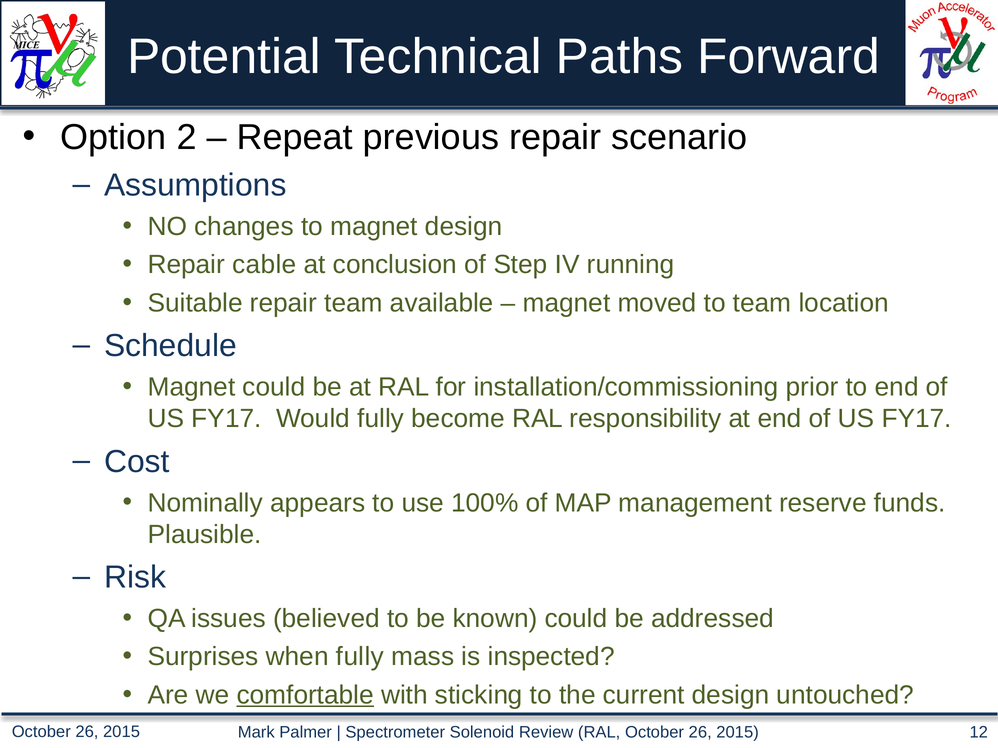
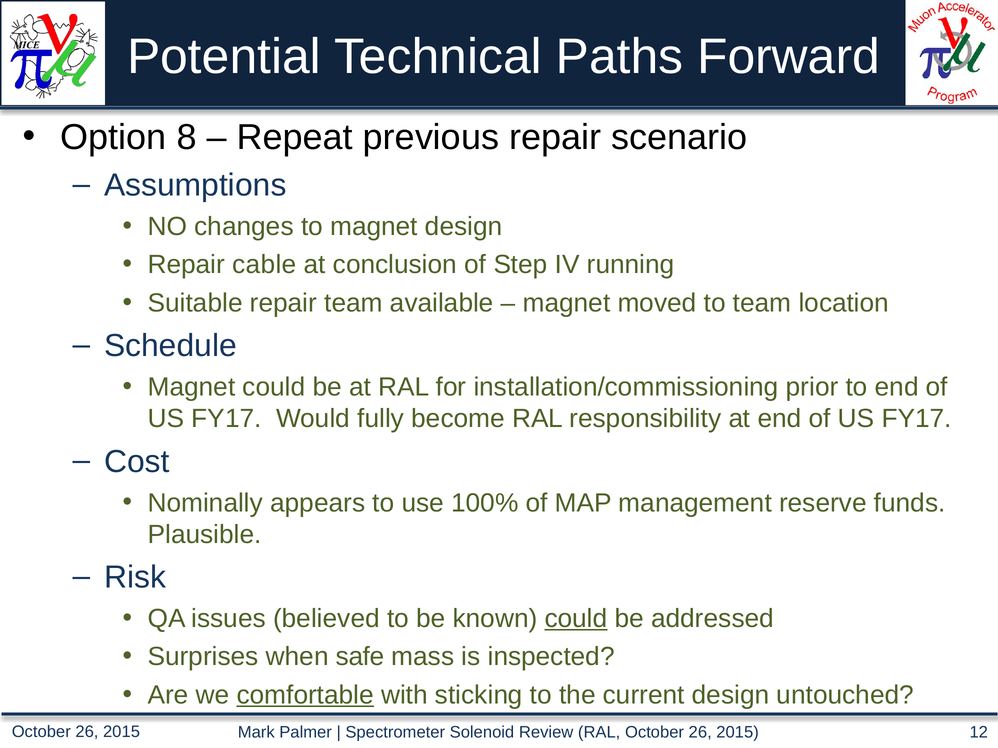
2: 2 -> 8
could at (576, 619) underline: none -> present
when fully: fully -> safe
